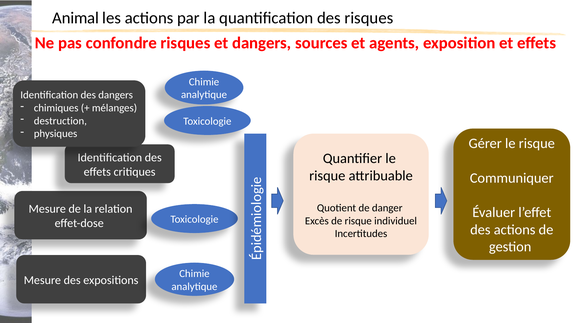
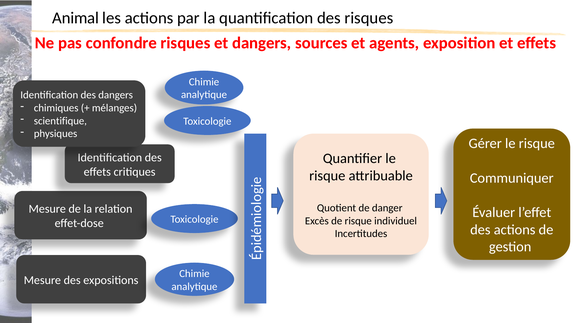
destruction: destruction -> scientifique
